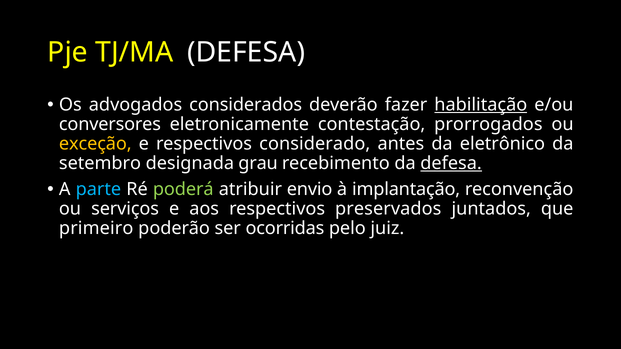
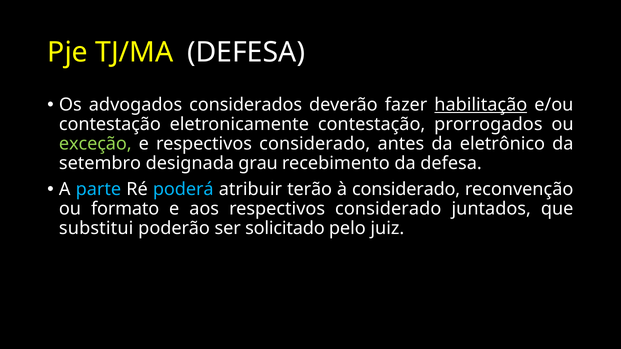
conversores at (110, 124): conversores -> contestação
exceção colour: yellow -> light green
defesa at (451, 164) underline: present -> none
poderá colour: light green -> light blue
envio: envio -> terão
à implantação: implantação -> considerado
serviços: serviços -> formato
aos respectivos preservados: preservados -> considerado
primeiro: primeiro -> substitui
ocorridas: ocorridas -> solicitado
